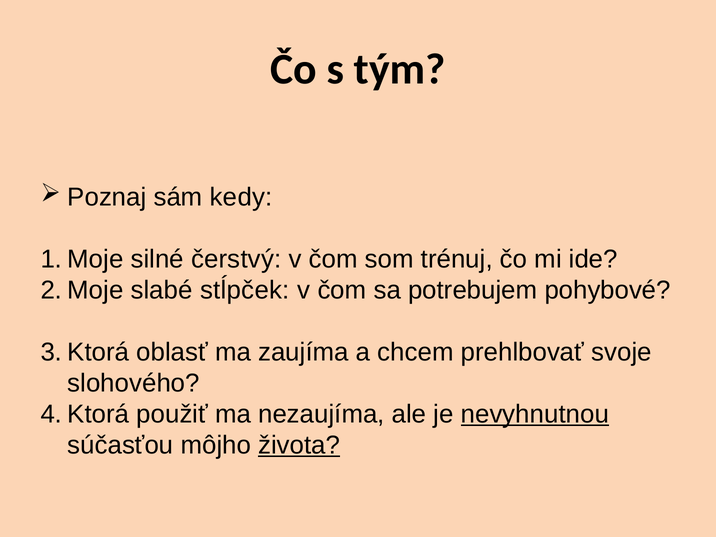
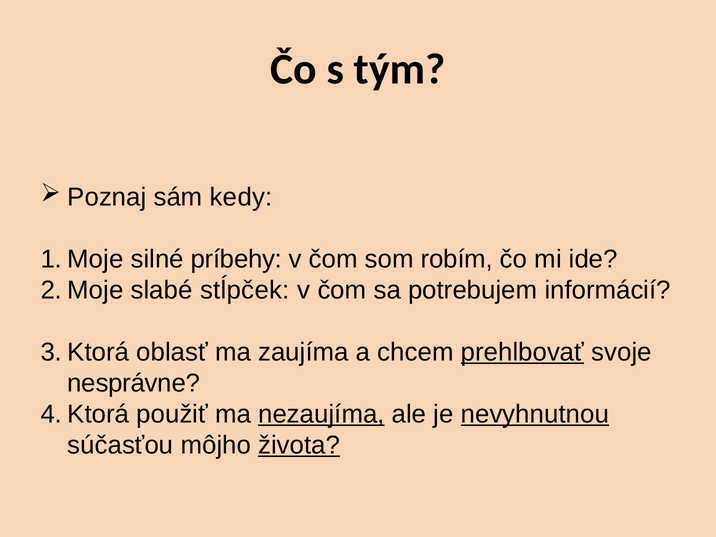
čerstvý: čerstvý -> príbehy
trénuj: trénuj -> robím
pohybové: pohybové -> informácií
prehlbovať underline: none -> present
slohového: slohového -> nesprávne
nezaujíma underline: none -> present
